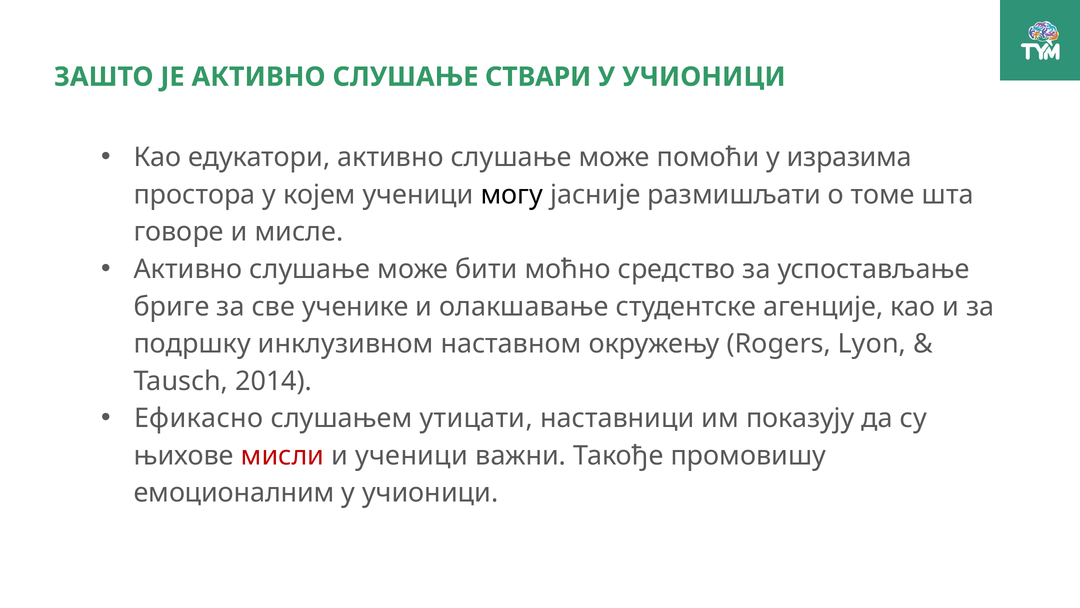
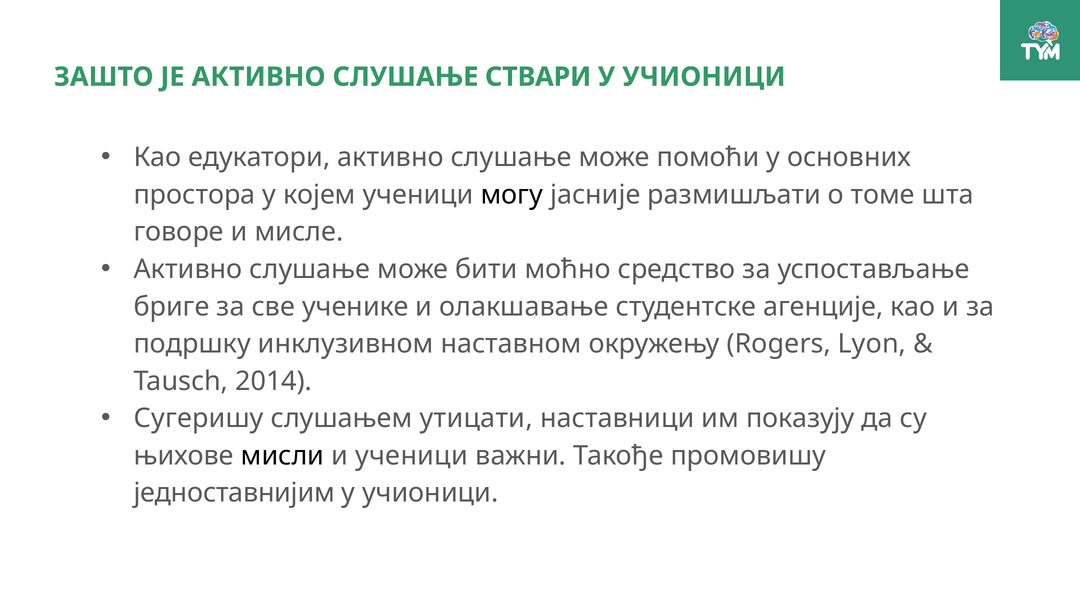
изразима: изразима -> основних
Ефикасно: Ефикасно -> Сугеришу
мисли colour: red -> black
емоционалним: емоционалним -> једноставнијим
